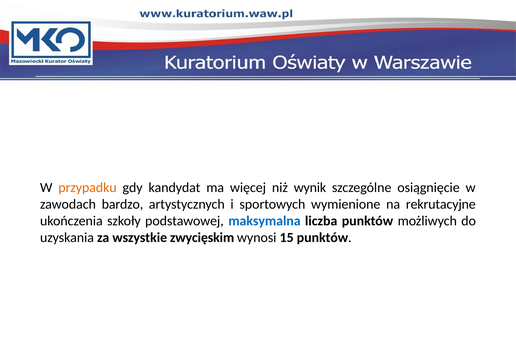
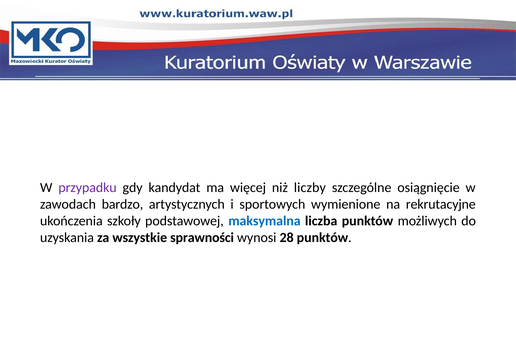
przypadku colour: orange -> purple
wynik: wynik -> liczby
zwycięskim: zwycięskim -> sprawności
15: 15 -> 28
